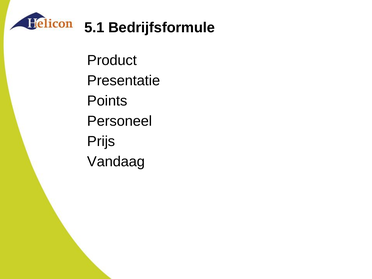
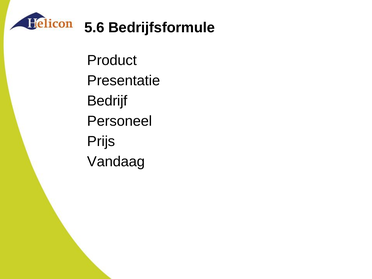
5.1: 5.1 -> 5.6
Points: Points -> Bedrijf
